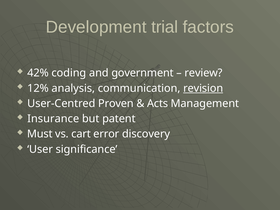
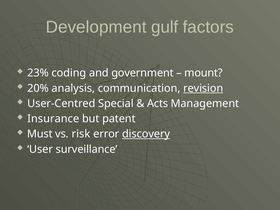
trial: trial -> gulf
42%: 42% -> 23%
review: review -> mount
12%: 12% -> 20%
Proven: Proven -> Special
cart: cart -> risk
discovery underline: none -> present
significance: significance -> surveillance
